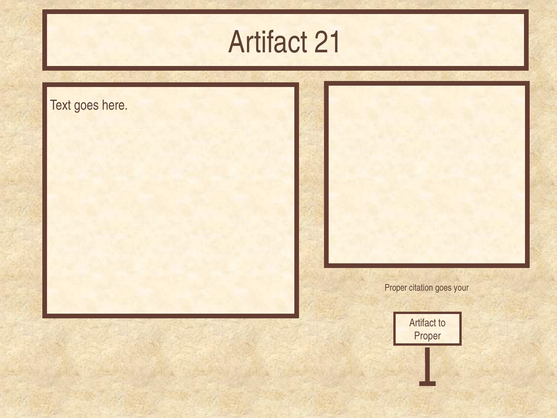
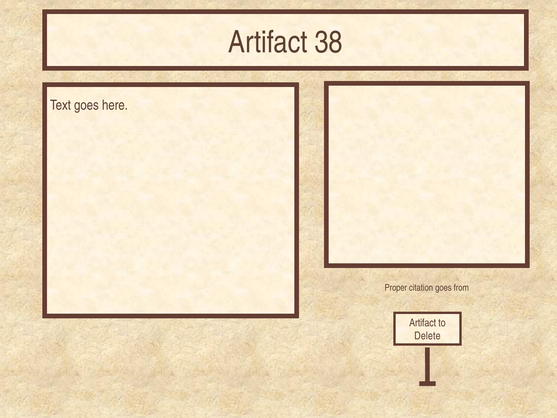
21: 21 -> 38
your: your -> from
Proper at (427, 336): Proper -> Delete
